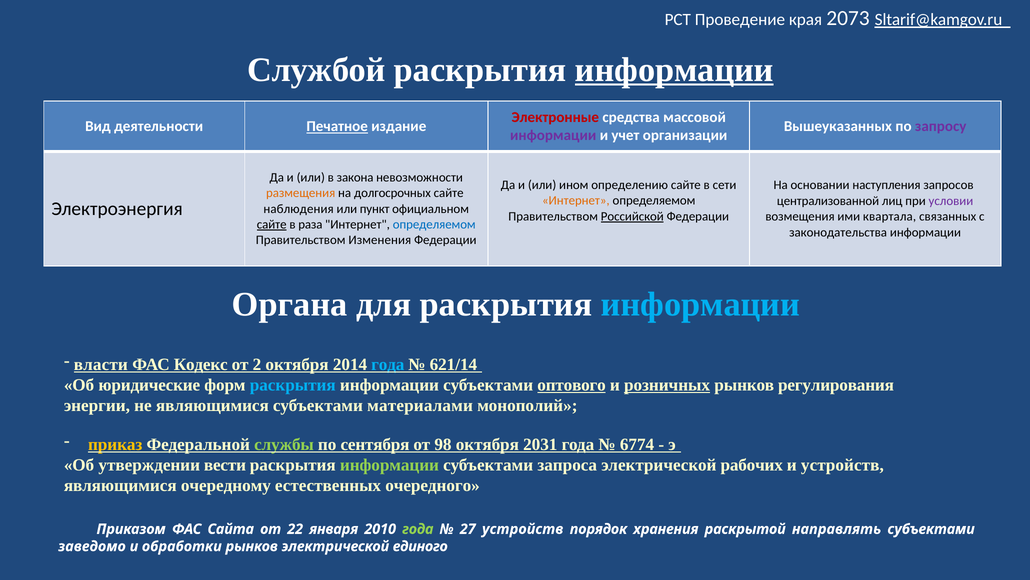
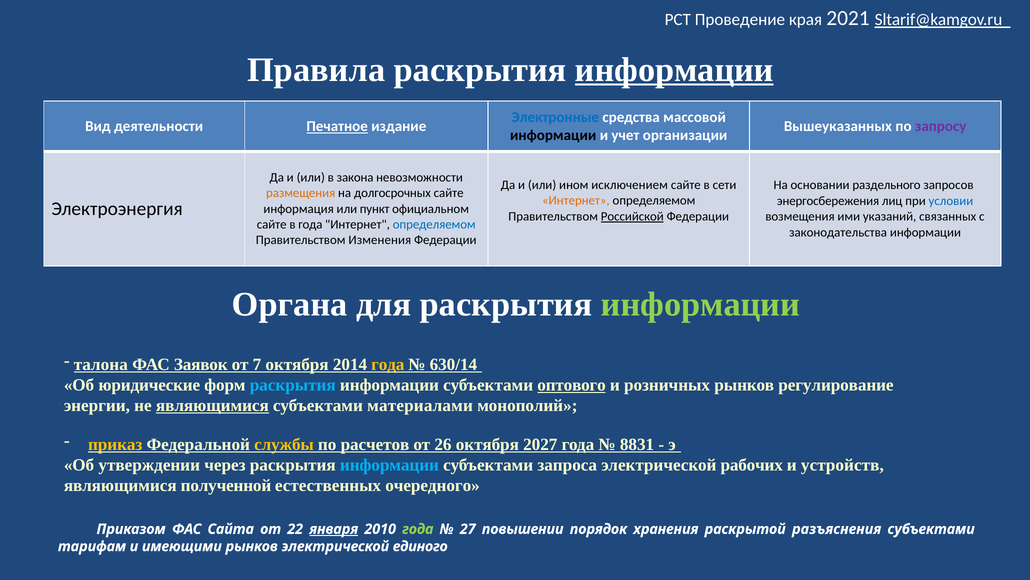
2073: 2073 -> 2021
Службой: Службой -> Правила
Электронные colour: red -> blue
информации at (553, 135) colour: purple -> black
определению: определению -> исключением
наступления: наступления -> раздельного
централизованной: централизованной -> энергосбережения
условии colour: purple -> blue
наблюдения: наблюдения -> информация
квартала: квартала -> указаний
сайте at (272, 224) underline: present -> none
в раза: раза -> года
информации at (700, 304) colour: light blue -> light green
власти: власти -> талона
Кодекс: Кодекс -> Заявок
2: 2 -> 7
года at (388, 364) colour: light blue -> yellow
621/14: 621/14 -> 630/14
розничных underline: present -> none
регулирования: регулирования -> регулирование
являющимися at (212, 405) underline: none -> present
службы colour: light green -> yellow
сентября: сентября -> расчетов
98: 98 -> 26
2031: 2031 -> 2027
6774: 6774 -> 8831
вести: вести -> через
информации at (389, 465) colour: light green -> light blue
очередному: очередному -> полученной
января underline: none -> present
27 устройств: устройств -> повышении
направлять: направлять -> разъяснения
заведомо: заведомо -> тарифам
обработки: обработки -> имеющими
